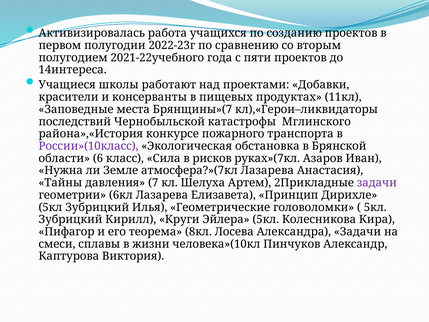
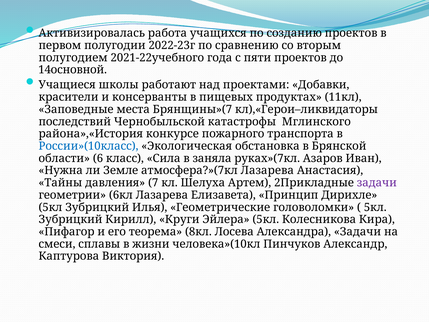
14интереса: 14интереса -> 14основной
России»(10класс colour: purple -> blue
рисков: рисков -> заняла
